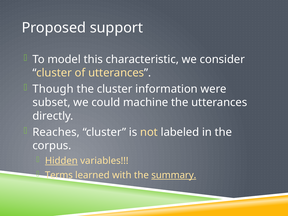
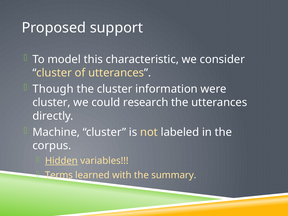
subset at (51, 102): subset -> cluster
machine: machine -> research
Reaches: Reaches -> Machine
summary underline: present -> none
